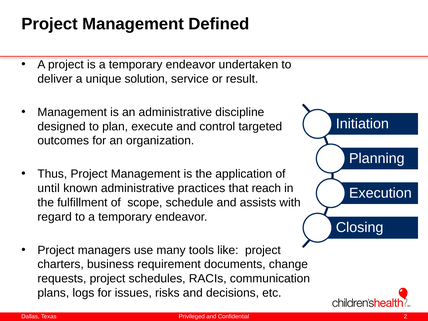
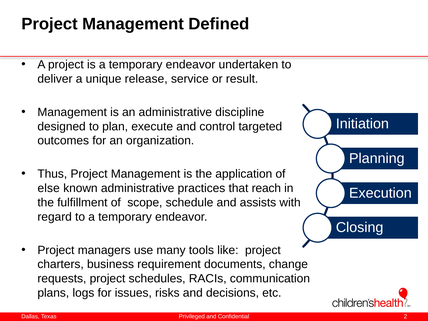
solution: solution -> release
until: until -> else
